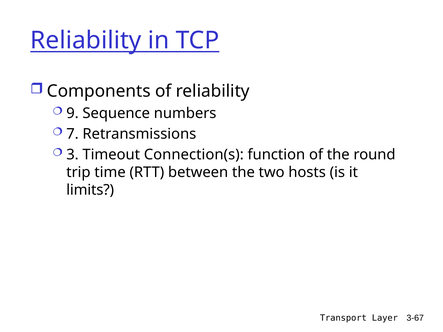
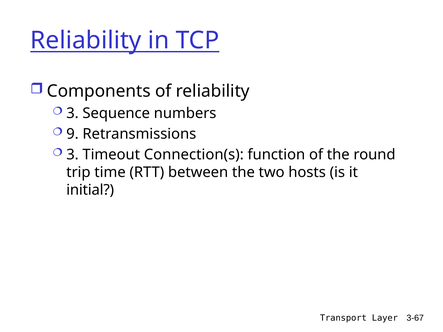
9 at (72, 113): 9 -> 3
7: 7 -> 9
limits: limits -> initial
